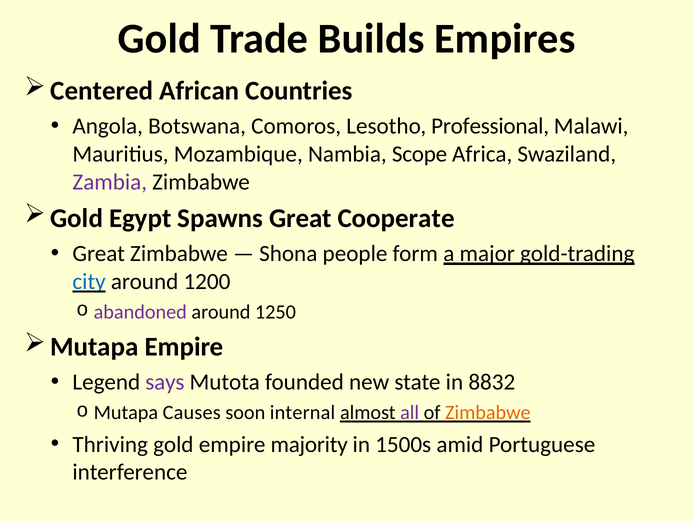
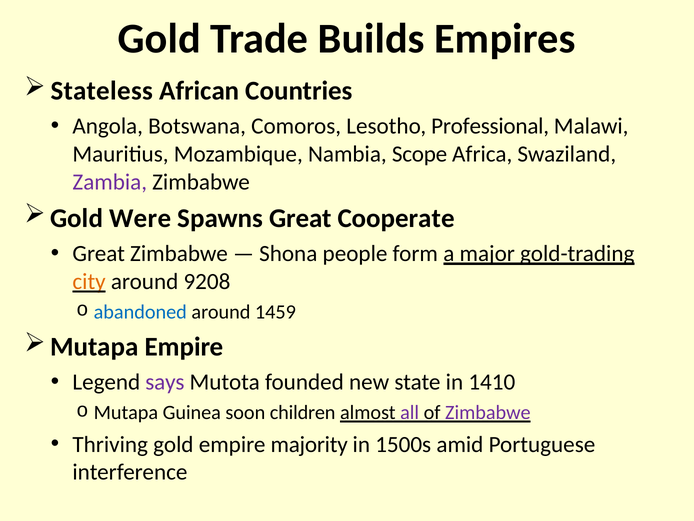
Centered: Centered -> Stateless
Egypt: Egypt -> Were
city colour: blue -> orange
1200: 1200 -> 9208
abandoned colour: purple -> blue
1250: 1250 -> 1459
8832: 8832 -> 1410
Causes: Causes -> Guinea
internal: internal -> children
Zimbabwe at (488, 412) colour: orange -> purple
